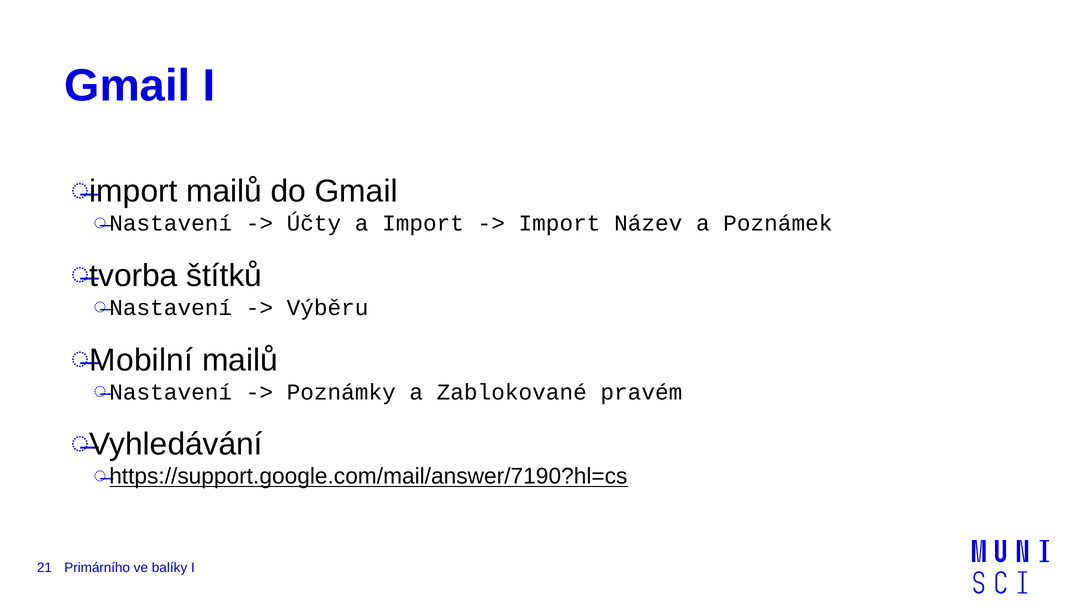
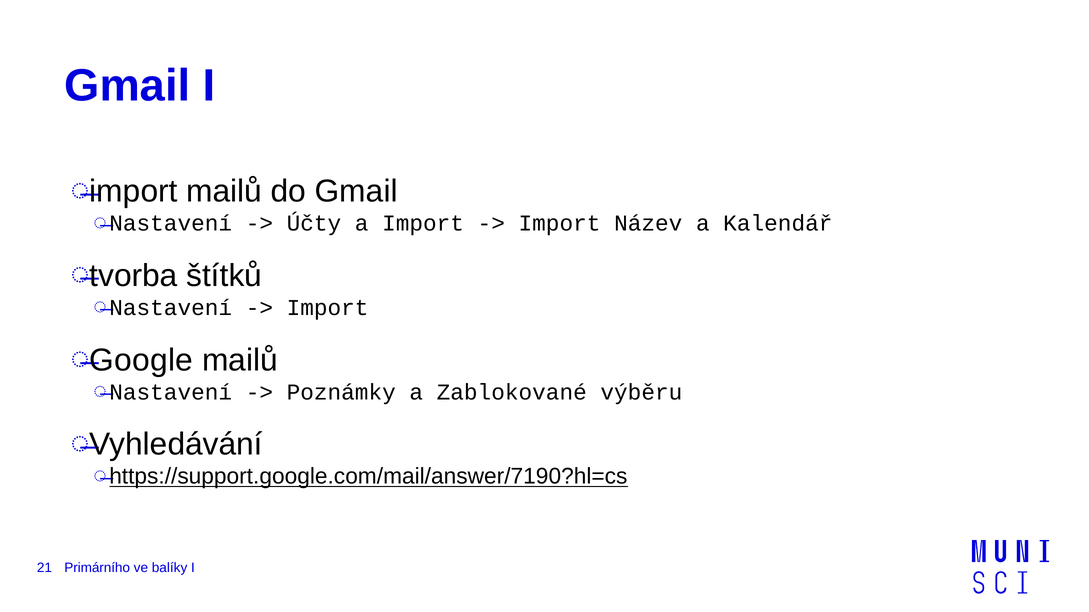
Poznámek: Poznámek -> Kalendář
Výběru at (328, 308): Výběru -> Import
Mobilní: Mobilní -> Google
pravém: pravém -> výběru
